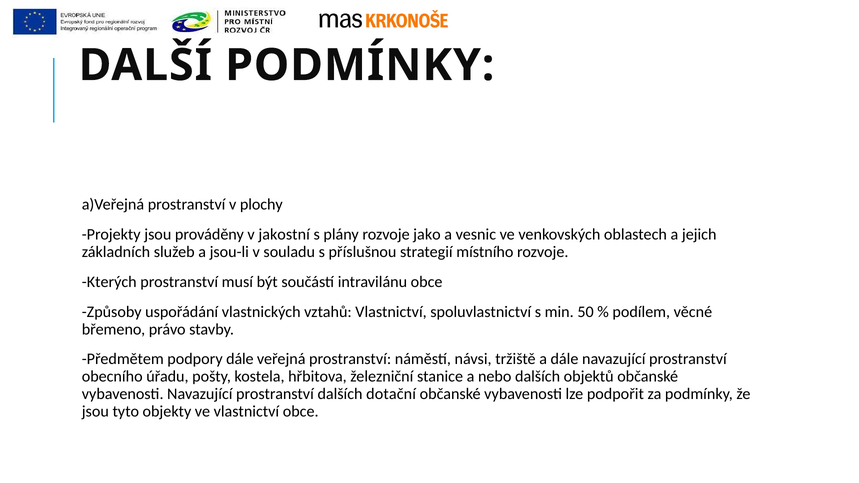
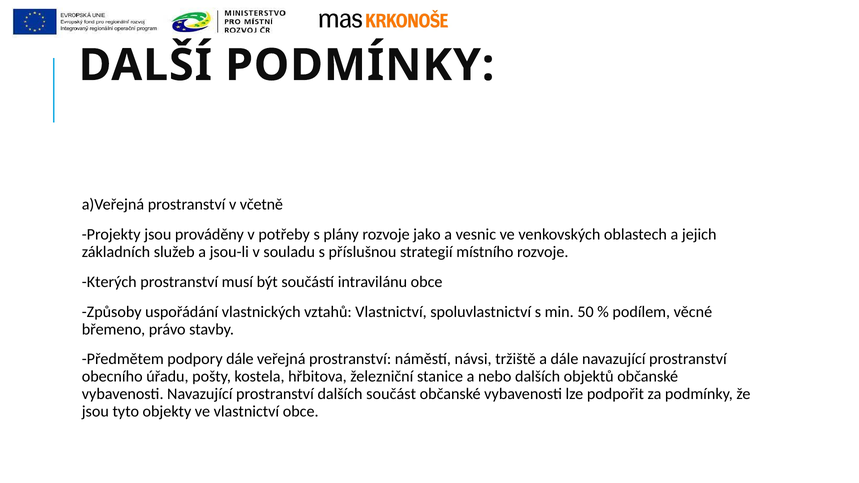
plochy: plochy -> včetně
jakostní: jakostní -> potřeby
dotační: dotační -> součást
